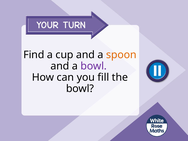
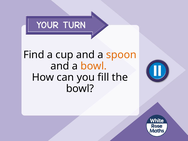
bowl at (94, 66) colour: purple -> orange
